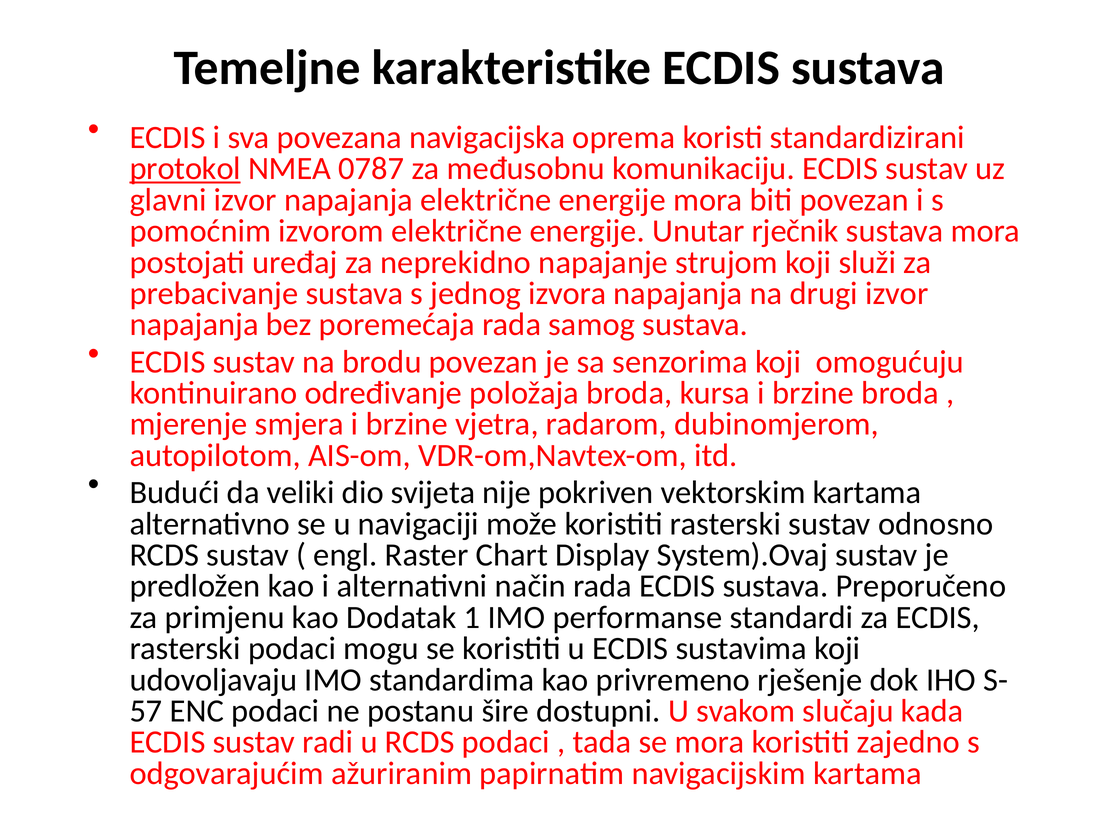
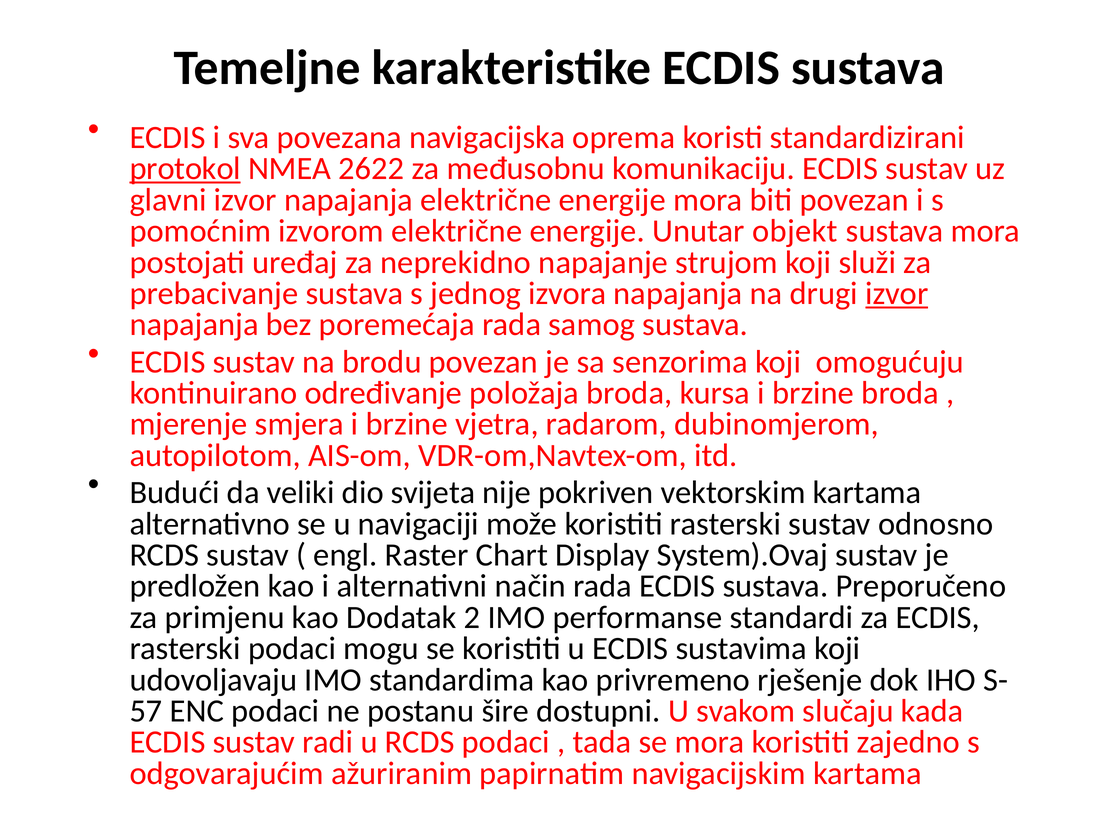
0787: 0787 -> 2622
rječnik: rječnik -> objekt
izvor at (897, 294) underline: none -> present
1: 1 -> 2
